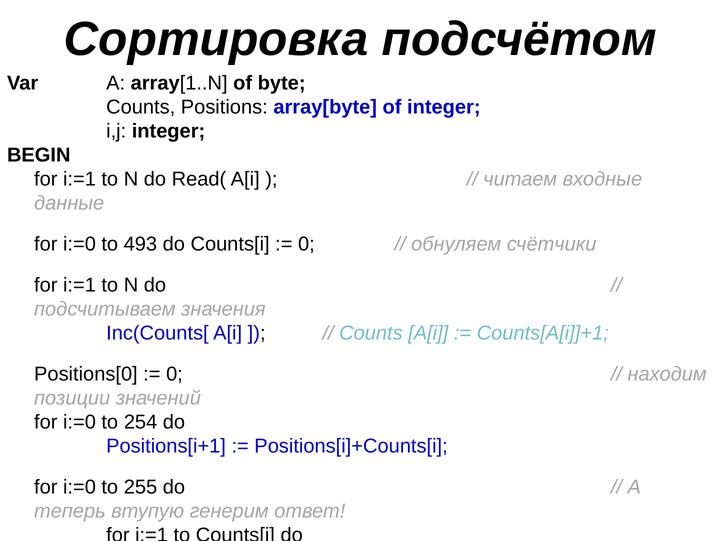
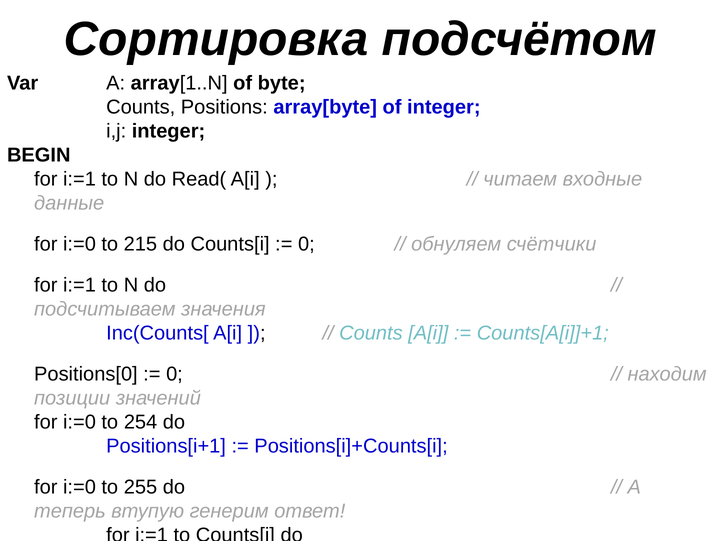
493: 493 -> 215
